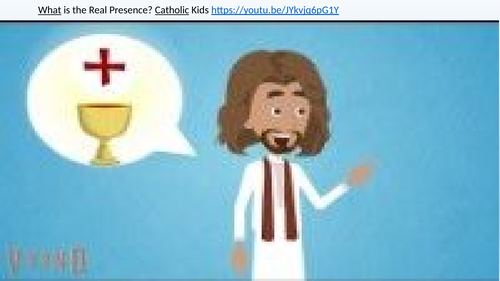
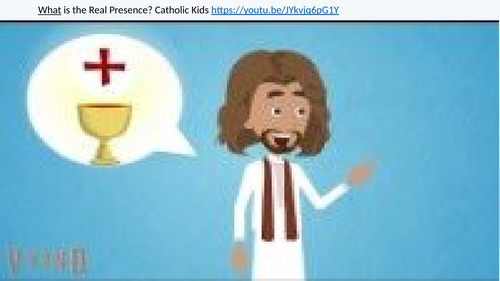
Catholic underline: present -> none
